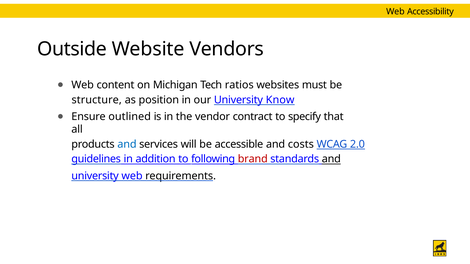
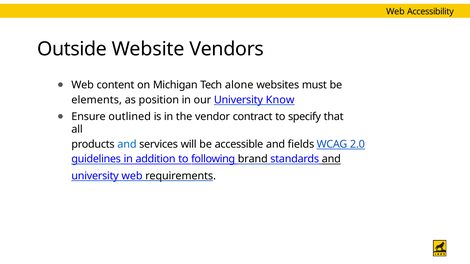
ratios: ratios -> alone
structure: structure -> elements
costs: costs -> fields
brand colour: red -> black
